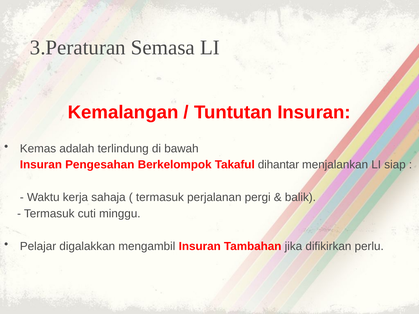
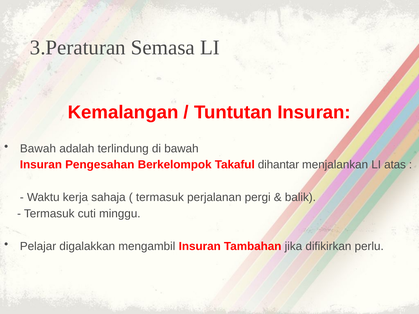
Kemas at (38, 149): Kemas -> Bawah
siap: siap -> atas
